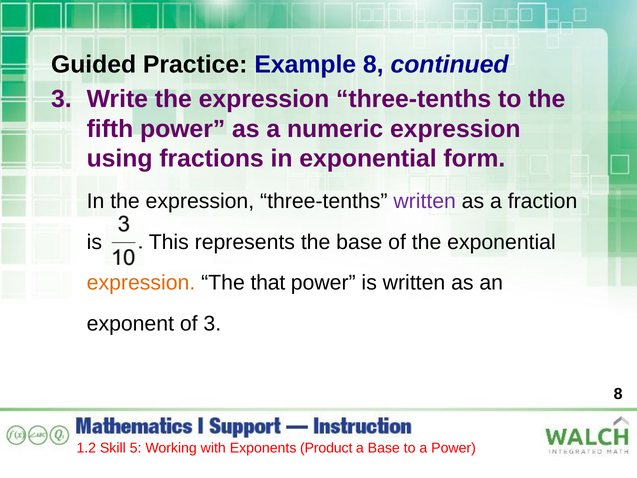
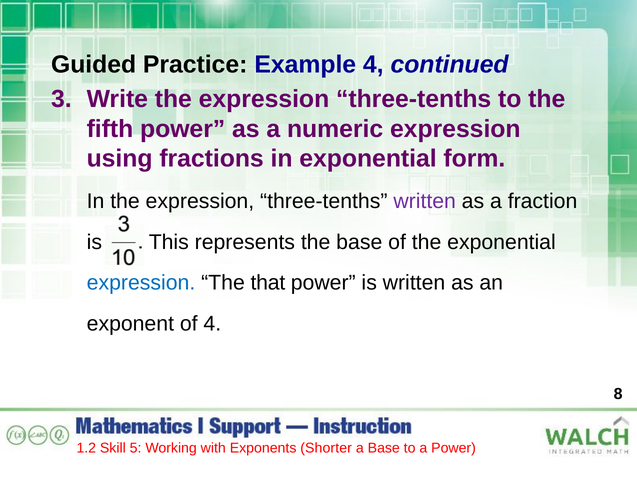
Example 8: 8 -> 4
expression at (141, 283) colour: orange -> blue
of 3: 3 -> 4
Product: Product -> Shorter
